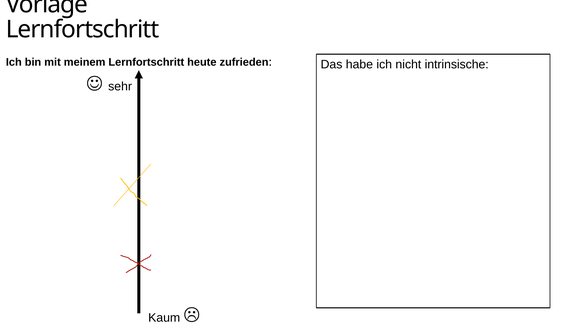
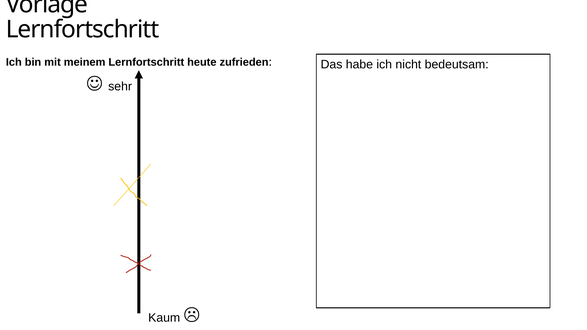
intrinsische: intrinsische -> bedeutsam
